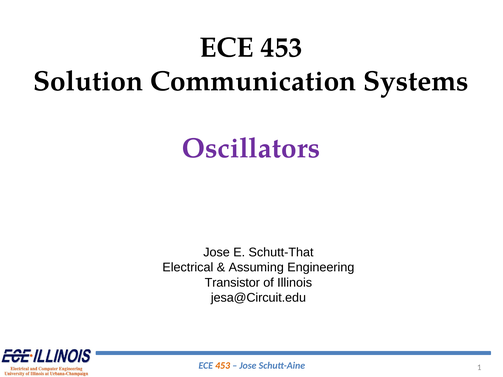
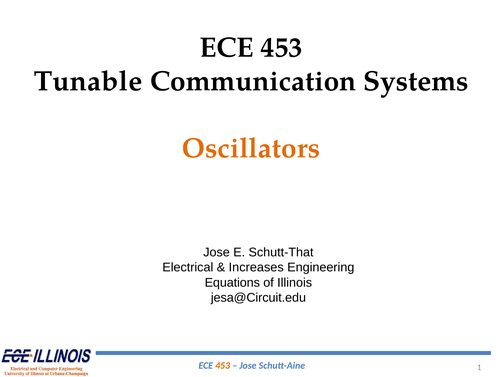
Solution: Solution -> Tunable
Oscillators colour: purple -> orange
Assuming: Assuming -> Increases
Transistor: Transistor -> Equations
